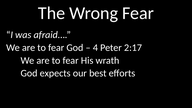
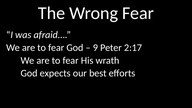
4: 4 -> 9
